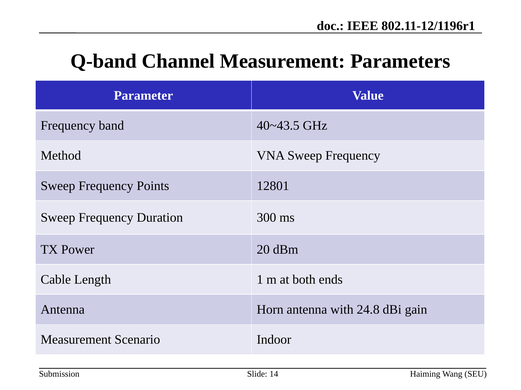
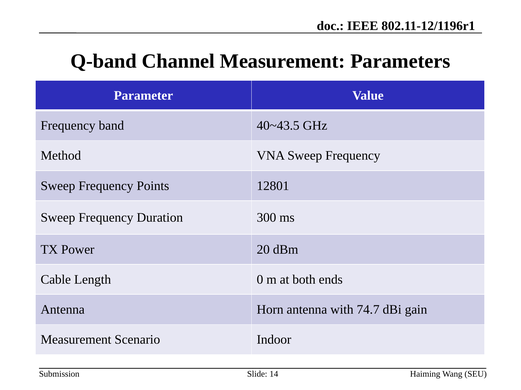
1: 1 -> 0
24.8: 24.8 -> 74.7
